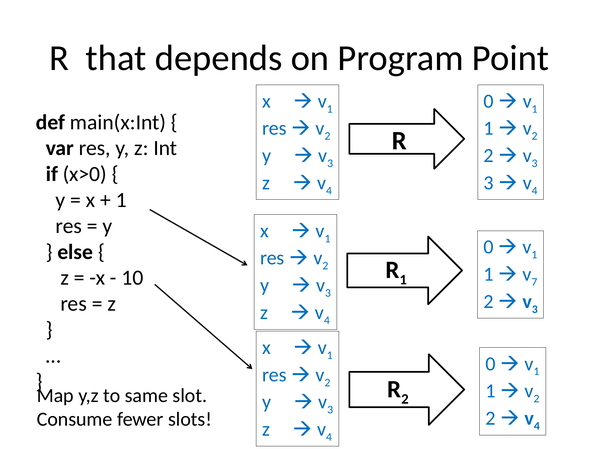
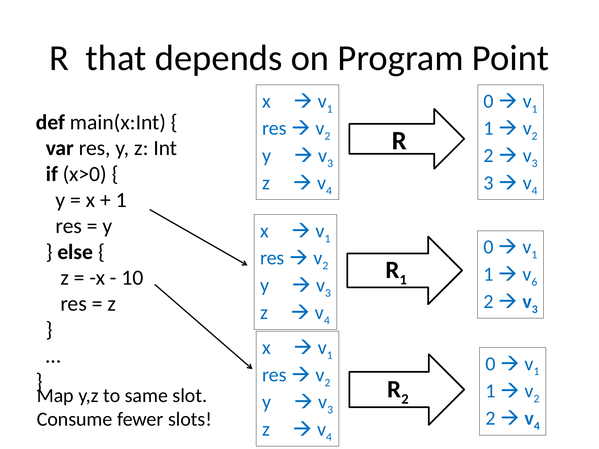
7: 7 -> 6
